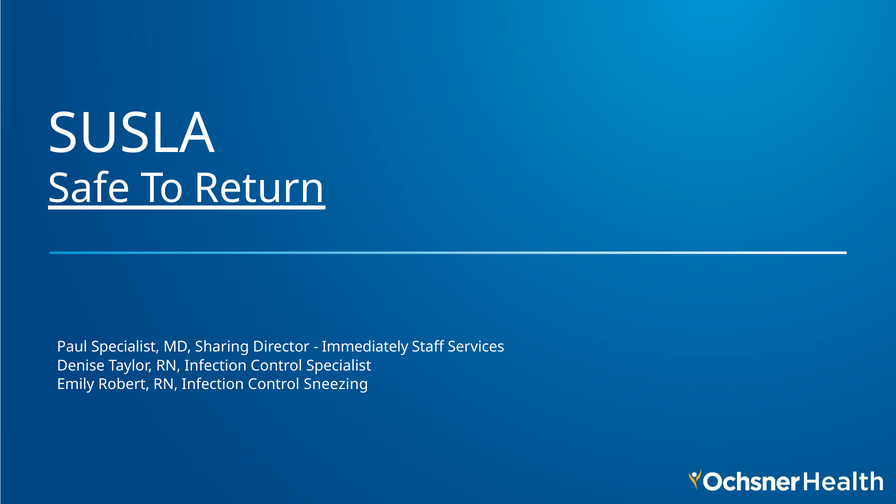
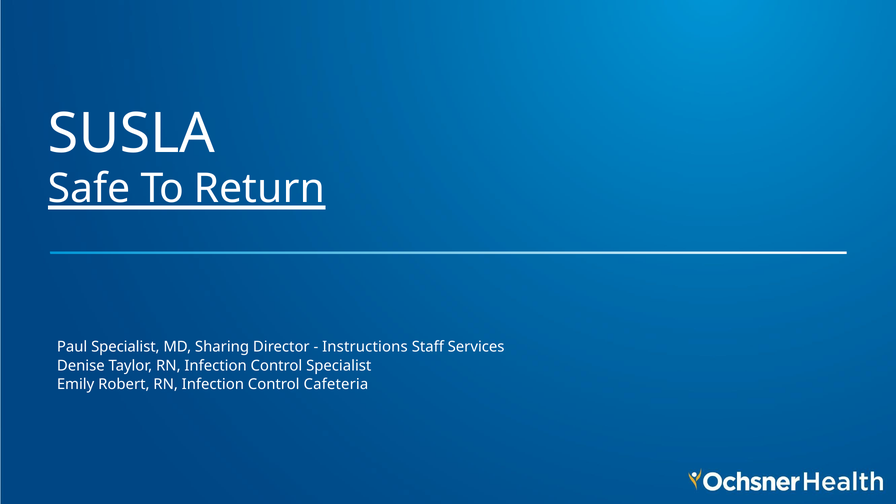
Immediately: Immediately -> Instructions
Sneezing: Sneezing -> Cafeteria
